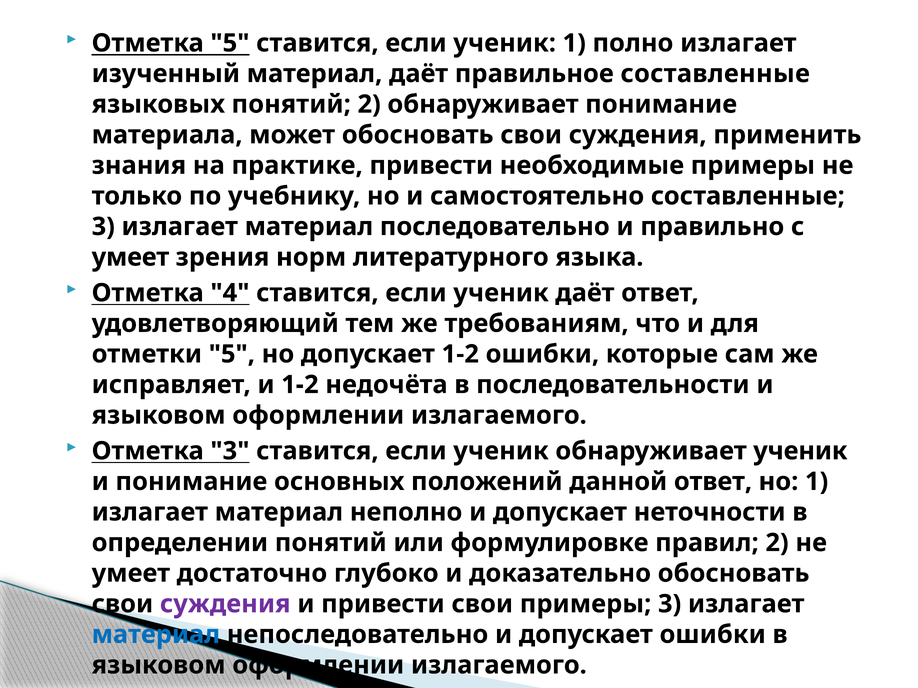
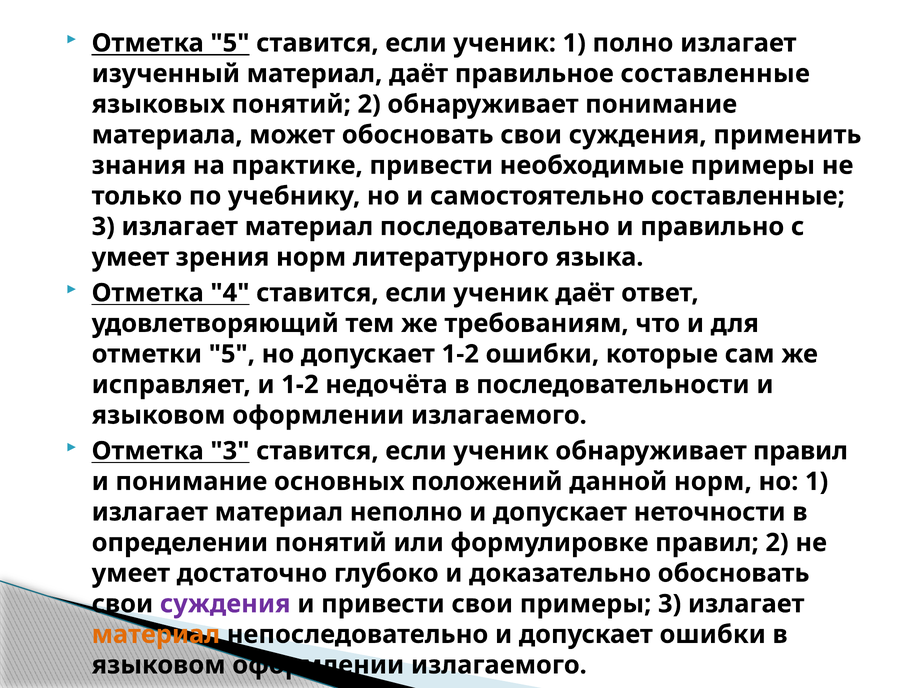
обнаруживает ученик: ученик -> правил
данной ответ: ответ -> норм
материал at (156, 635) colour: blue -> orange
